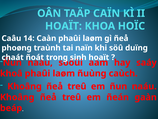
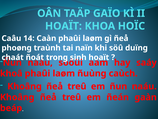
CAÏN: CAÏN -> GAÏO
